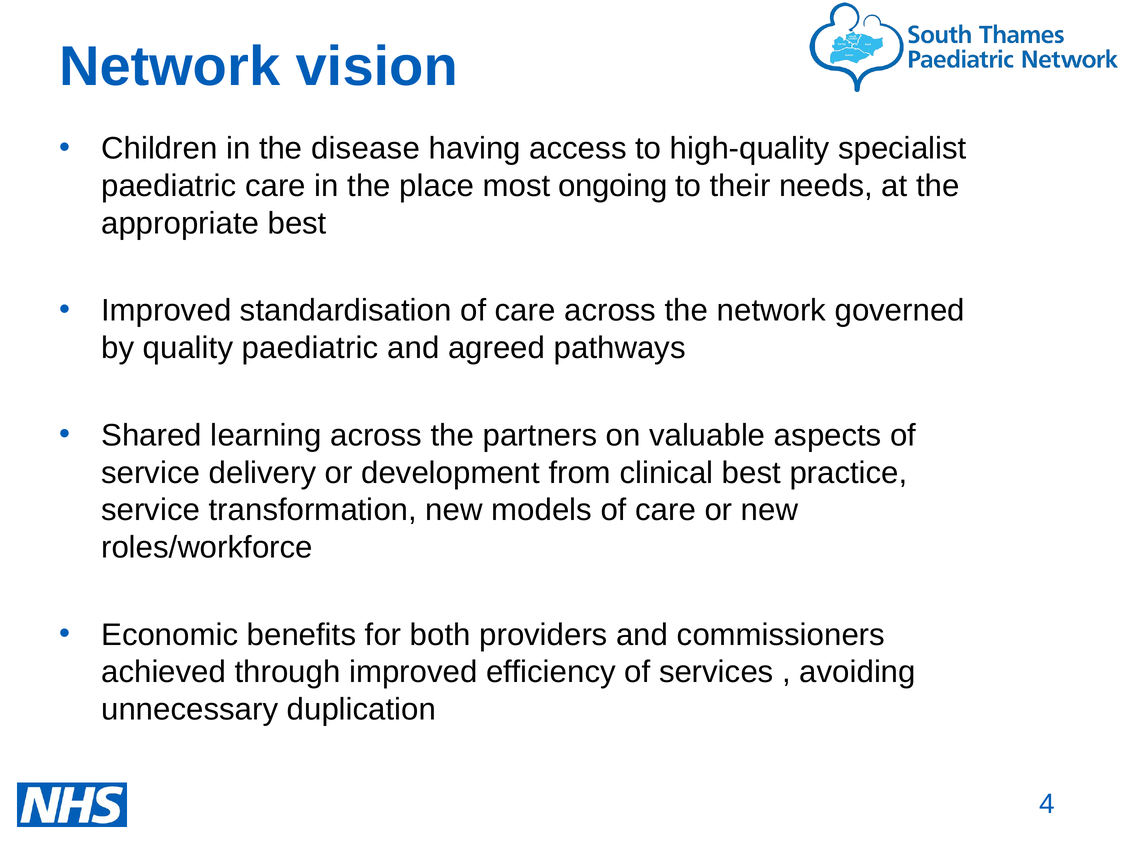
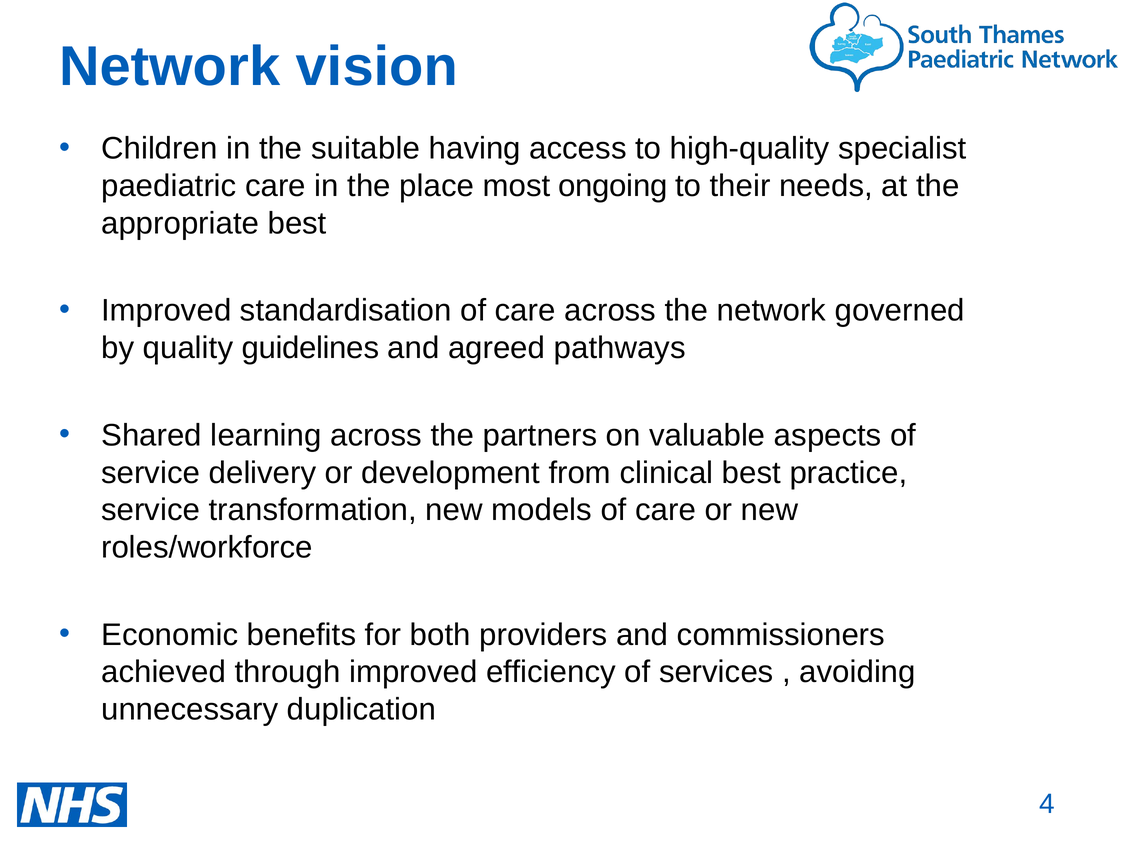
disease: disease -> suitable
quality paediatric: paediatric -> guidelines
